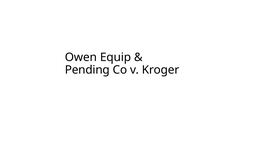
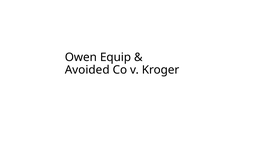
Pending: Pending -> Avoided
